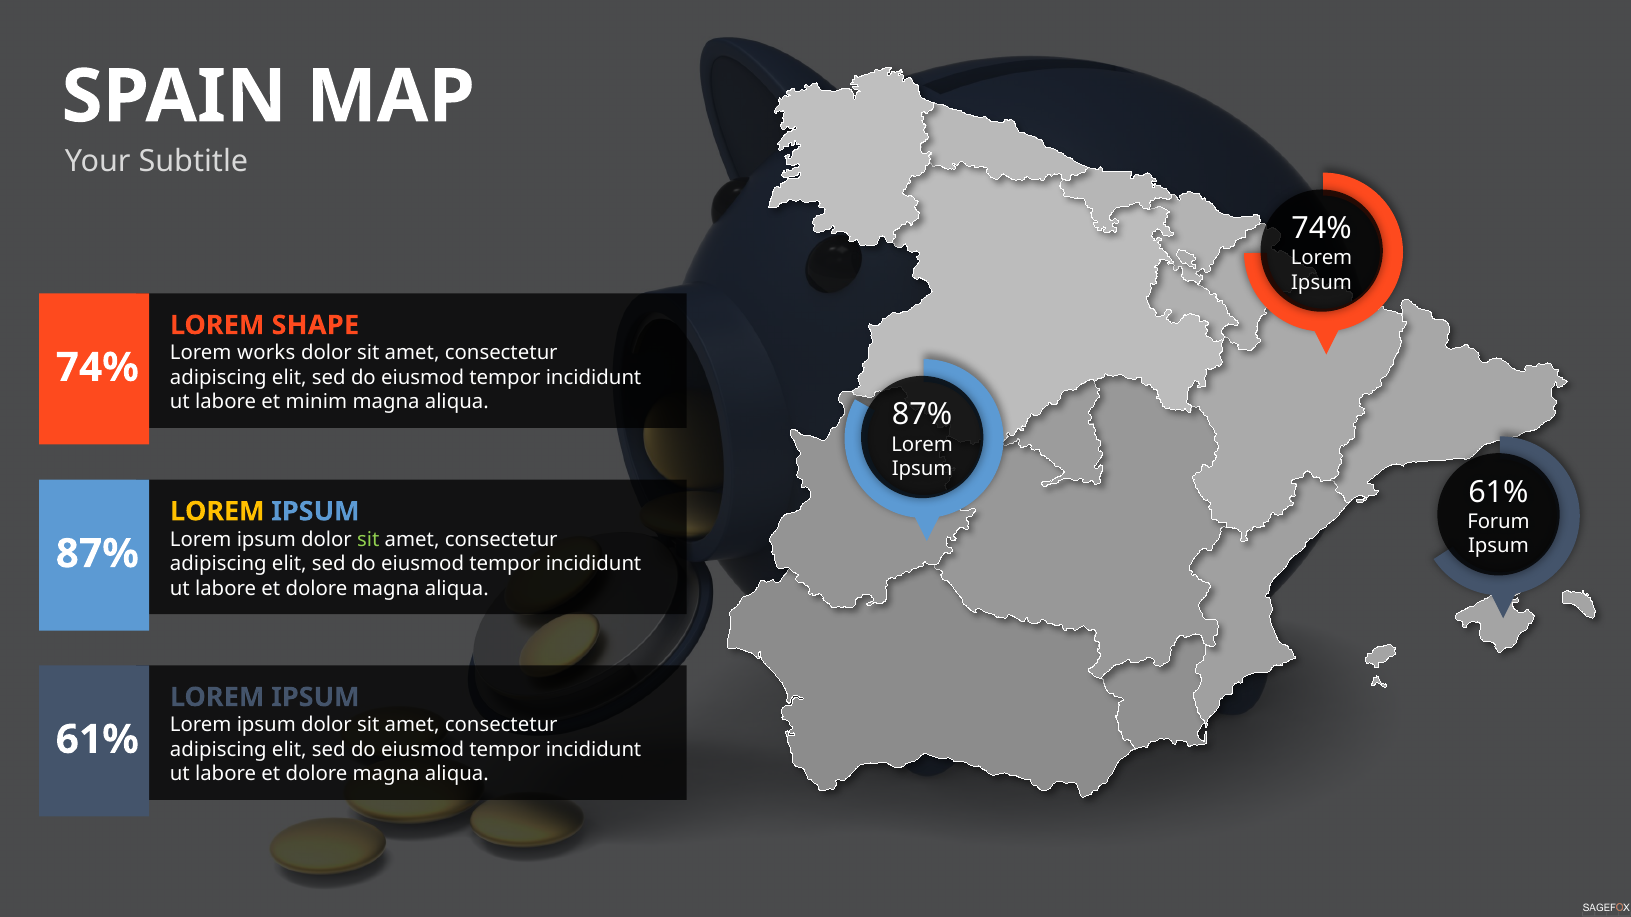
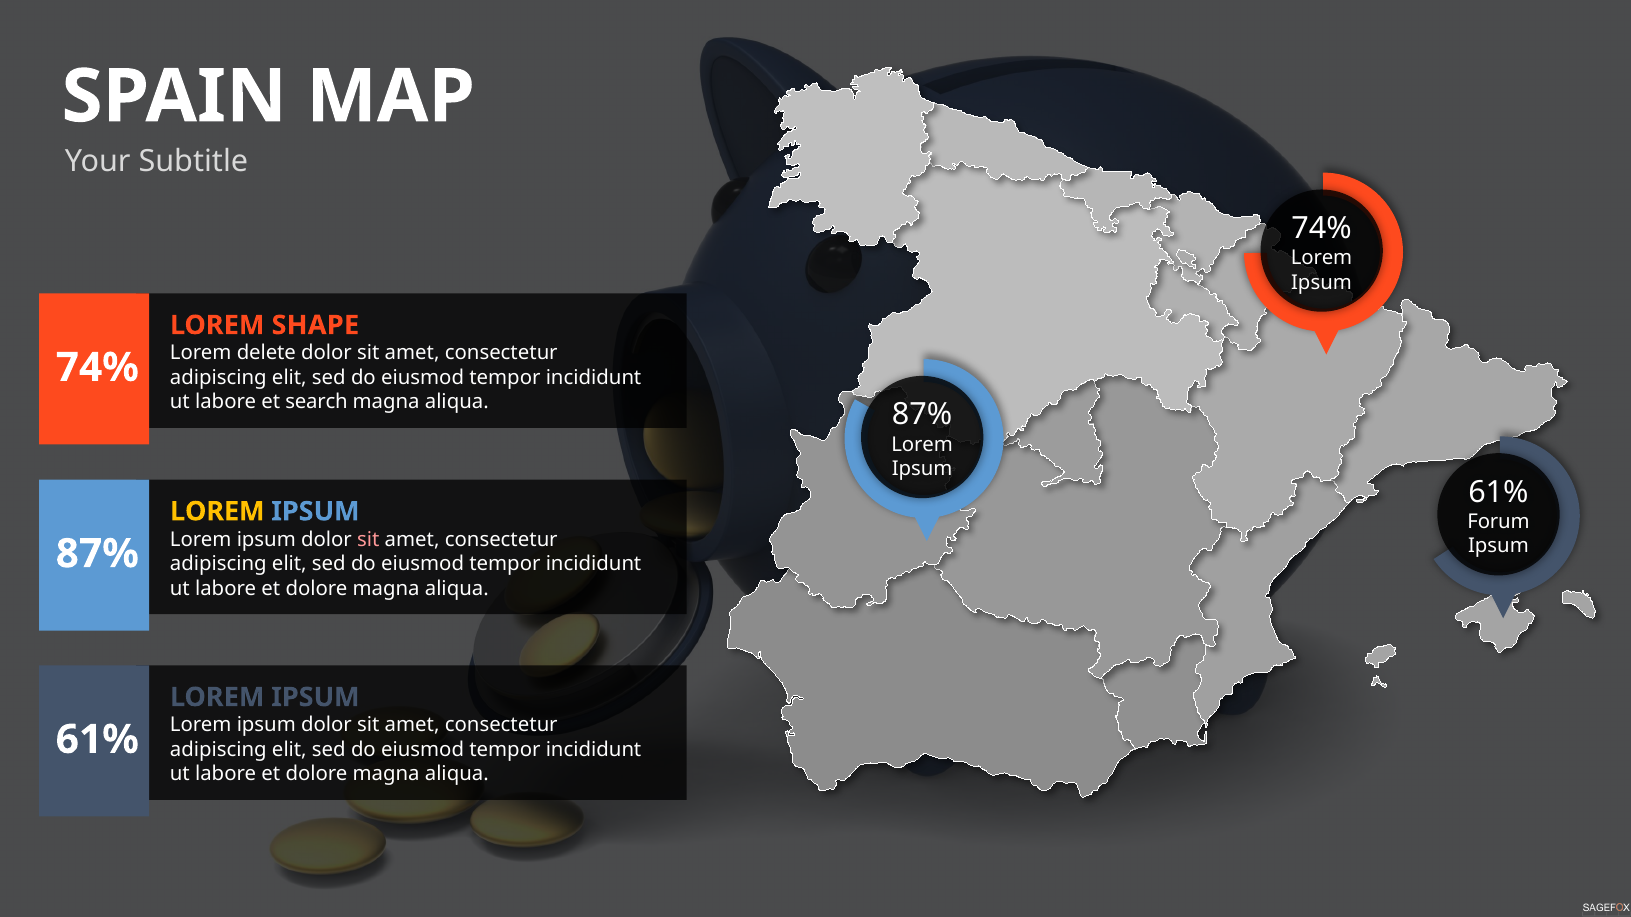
works: works -> delete
minim: minim -> search
sit at (368, 540) colour: light green -> pink
